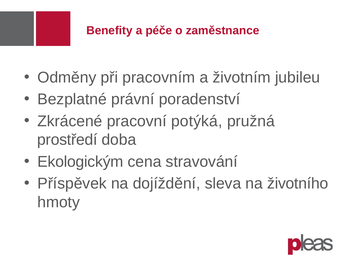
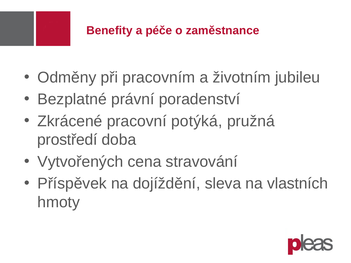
Ekologickým: Ekologickým -> Vytvořených
životního: životního -> vlastních
